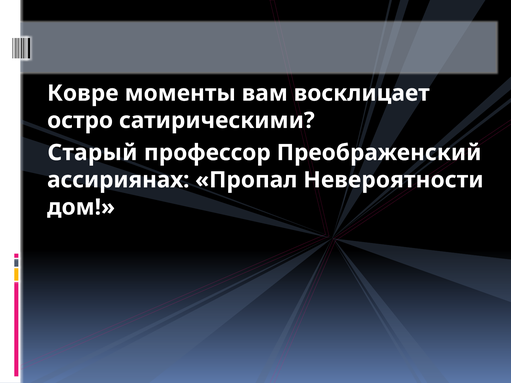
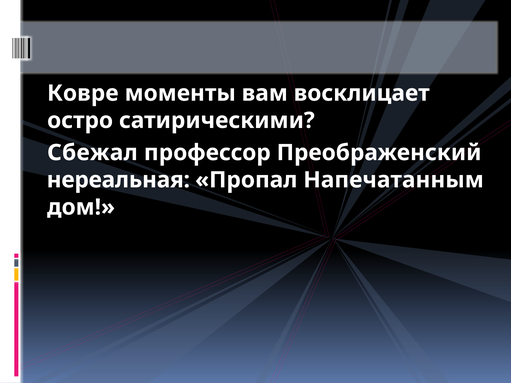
Старый: Старый -> Сбежал
ассириянах: ассириянах -> нереальная
Невероятности: Невероятности -> Напечатанным
